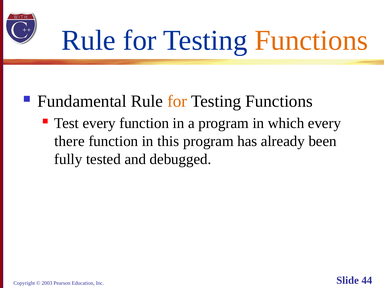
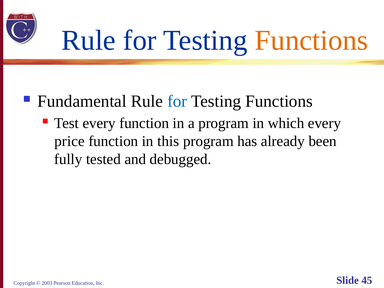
for at (177, 101) colour: orange -> blue
there: there -> price
44: 44 -> 45
